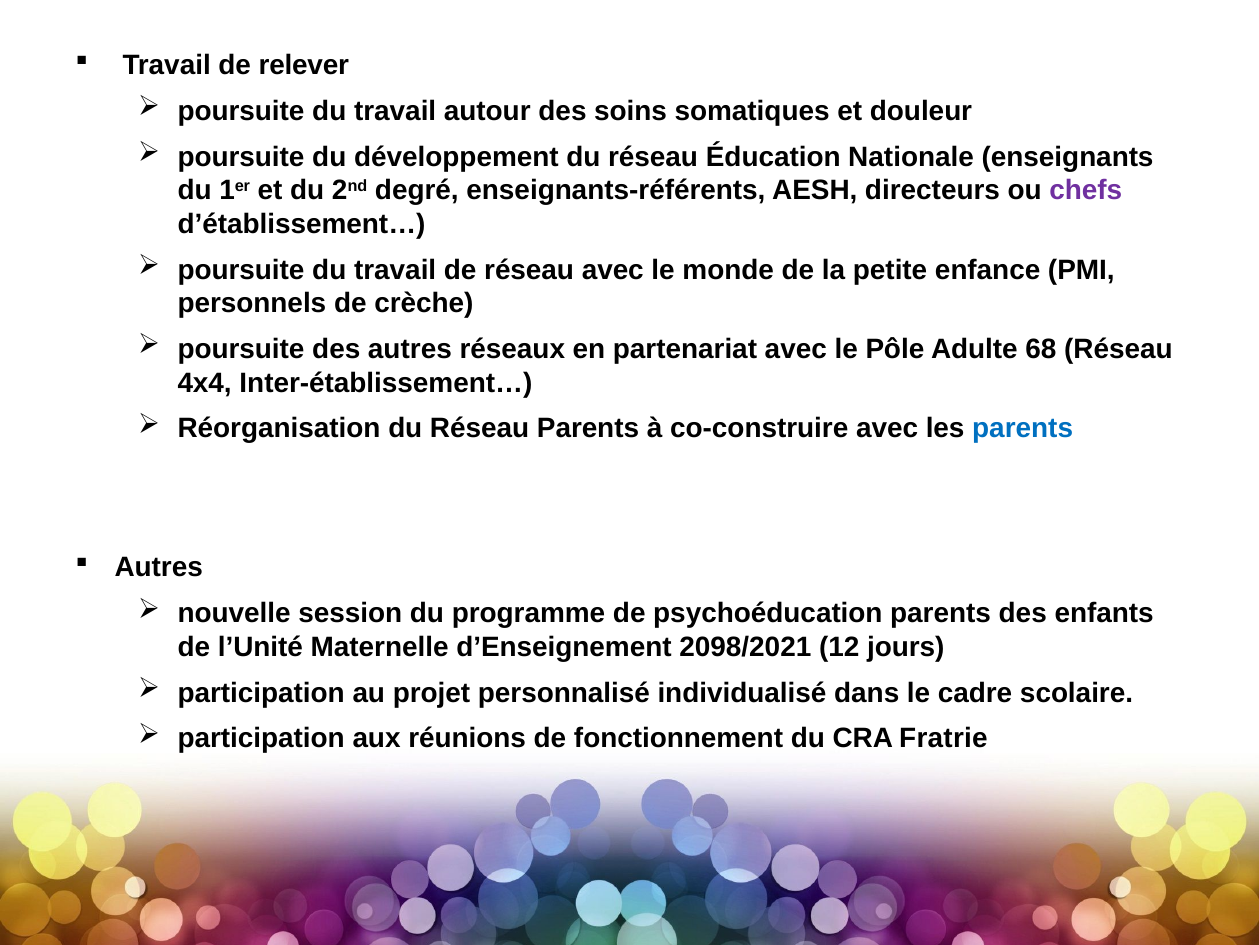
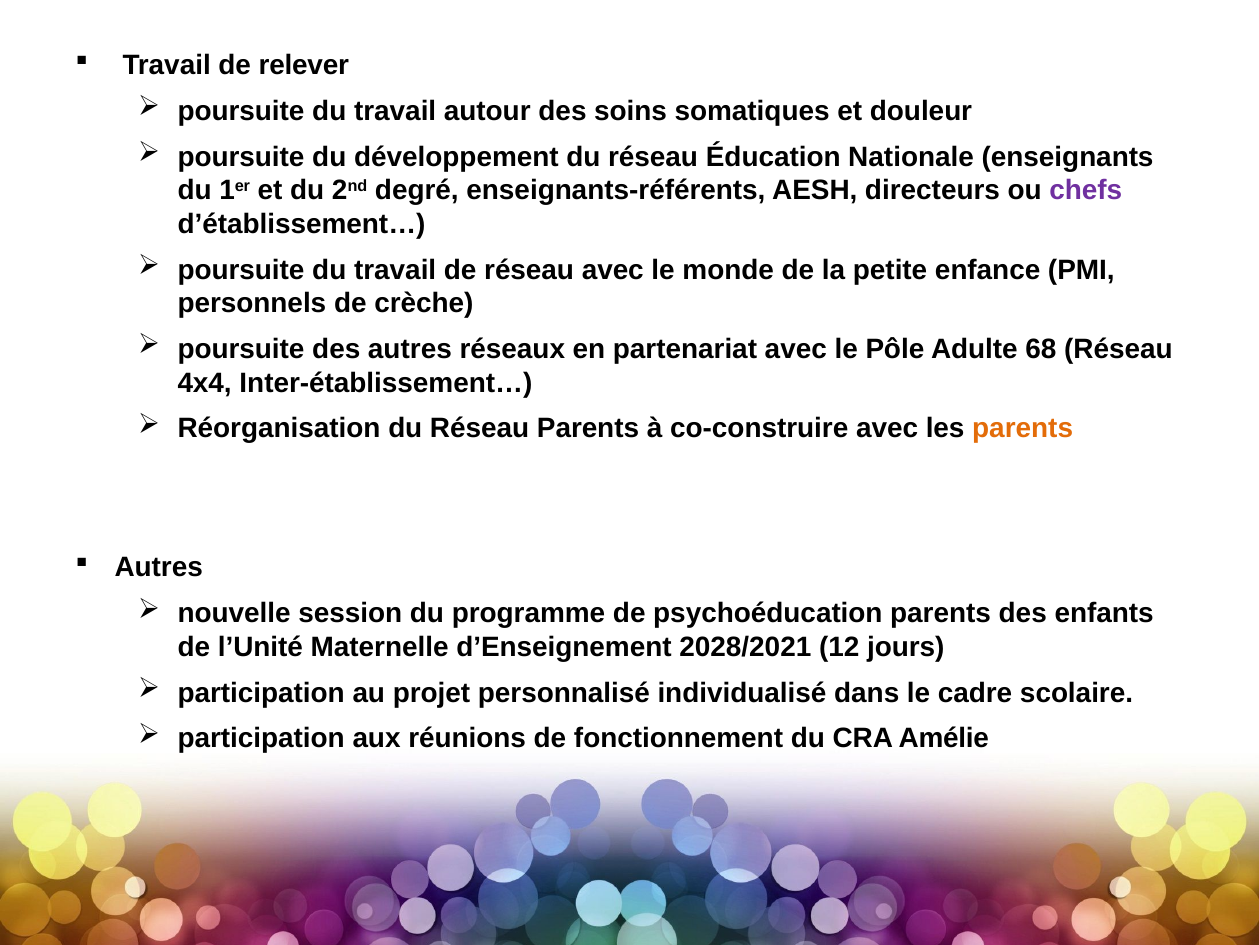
parents at (1023, 428) colour: blue -> orange
2098/2021: 2098/2021 -> 2028/2021
Fratrie: Fratrie -> Amélie
